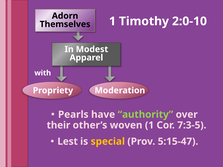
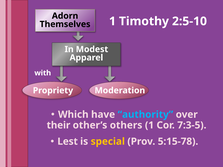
2:0-10: 2:0-10 -> 2:5-10
Pearls: Pearls -> Which
authority colour: light green -> light blue
woven: woven -> others
5:15-47: 5:15-47 -> 5:15-78
